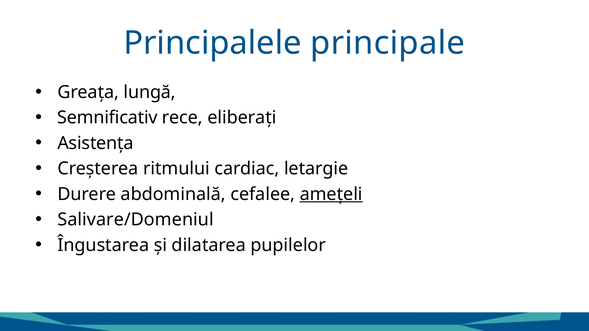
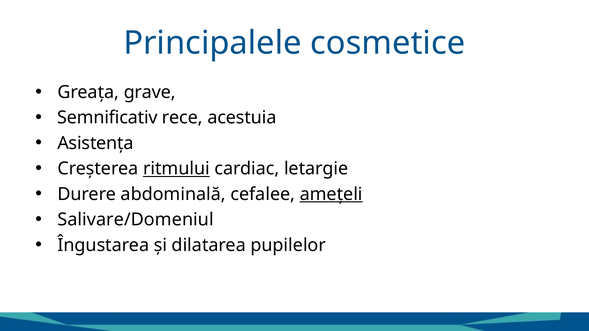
principale: principale -> cosmetice
lungă: lungă -> grave
eliberați: eliberați -> acestuia
ritmului underline: none -> present
